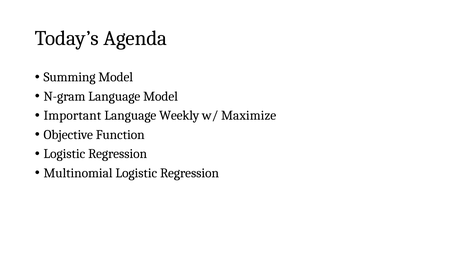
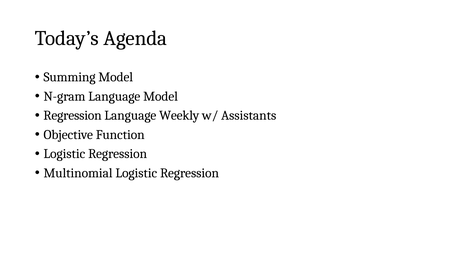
Important at (72, 116): Important -> Regression
Maximize: Maximize -> Assistants
